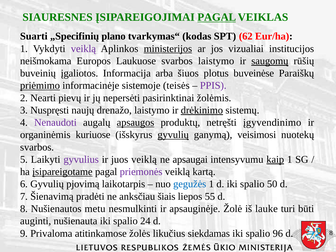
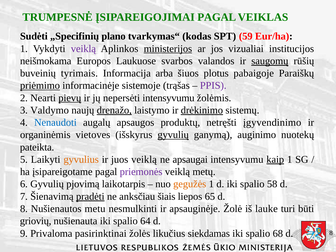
SIAURESNES: SIAURESNES -> TRUMPESNĖ
PAGAL at (217, 17) underline: present -> none
Suarti: Suarti -> Sudėti
62: 62 -> 59
svarbos laistymo: laistymo -> valandos
įgaliotos: įgaliotos -> tyrimais
buveinėse: buveinėse -> pabaigoje
teisės: teisės -> trąšas
pievų underline: none -> present
nepersėti pasirinktinai: pasirinktinai -> intensyvumu
Nuspręsti: Nuspręsti -> Valdymo
drenažo underline: none -> present
Nenaudoti colour: purple -> blue
apsaugos underline: present -> none
kuriuose: kuriuose -> vietoves
veisimosi: veisimosi -> auginimo
svarbos at (37, 147): svarbos -> pateikta
gyvulius colour: purple -> orange
įsipareigotame underline: present -> none
kartą: kartą -> metų
gegužės colour: blue -> orange
50: 50 -> 58
pradėti underline: none -> present
55: 55 -> 65
auginti: auginti -> griovių
24: 24 -> 64
atitinkamose: atitinkamose -> pasirinktinai
96: 96 -> 68
